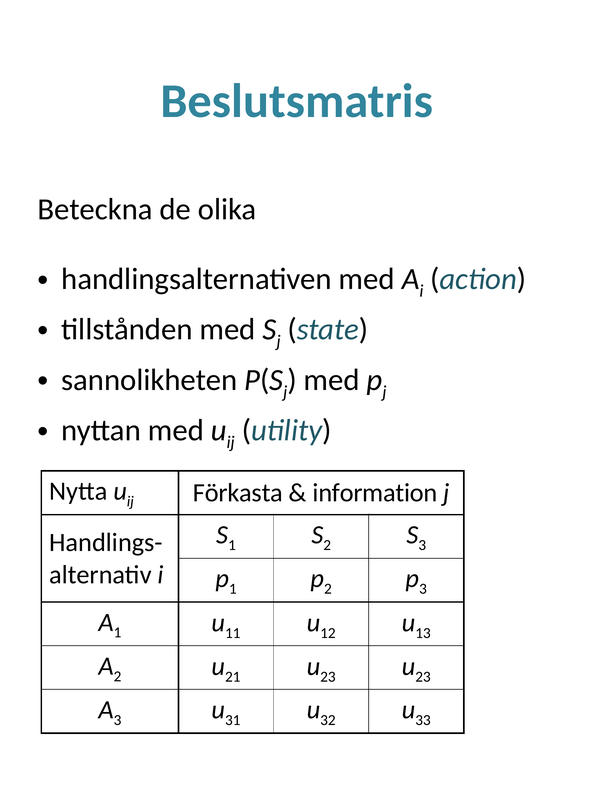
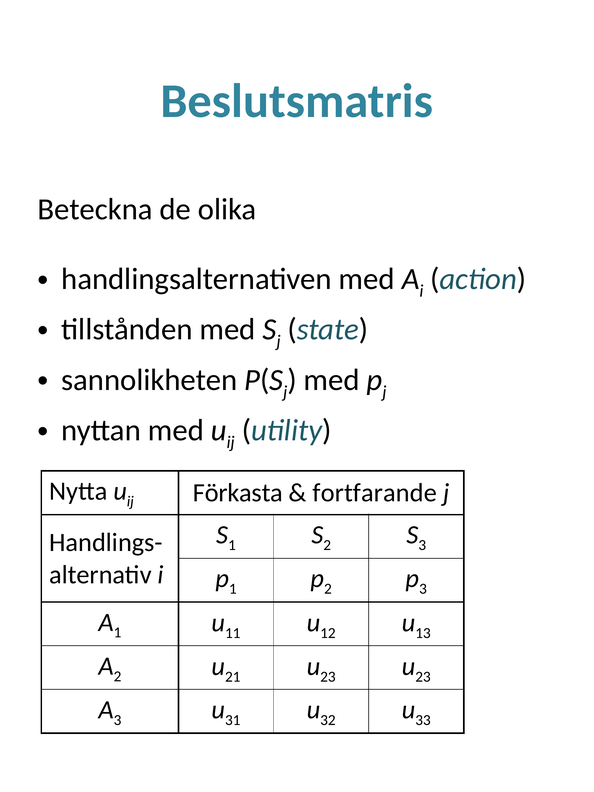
information: information -> fortfarande
